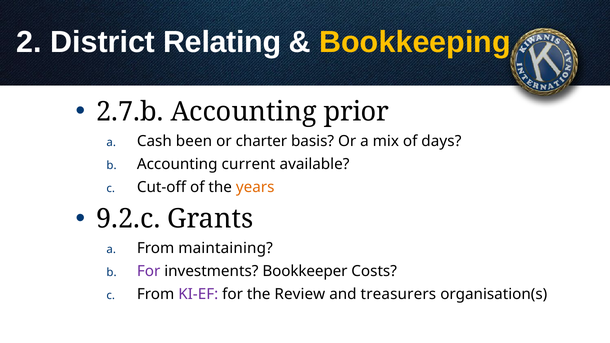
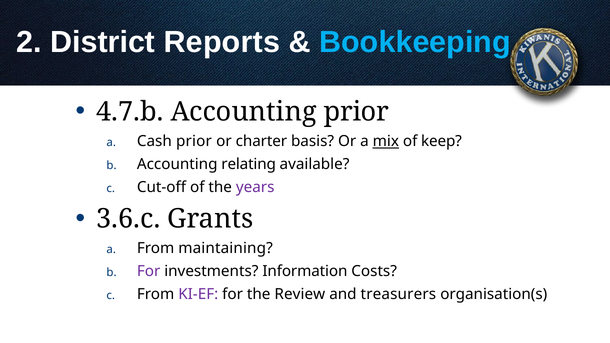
Relating: Relating -> Reports
Bookkeeping colour: yellow -> light blue
2.7.b: 2.7.b -> 4.7.b
Cash been: been -> prior
mix underline: none -> present
days: days -> keep
current: current -> relating
years colour: orange -> purple
9.2.c: 9.2.c -> 3.6.c
Bookkeeper: Bookkeeper -> Information
